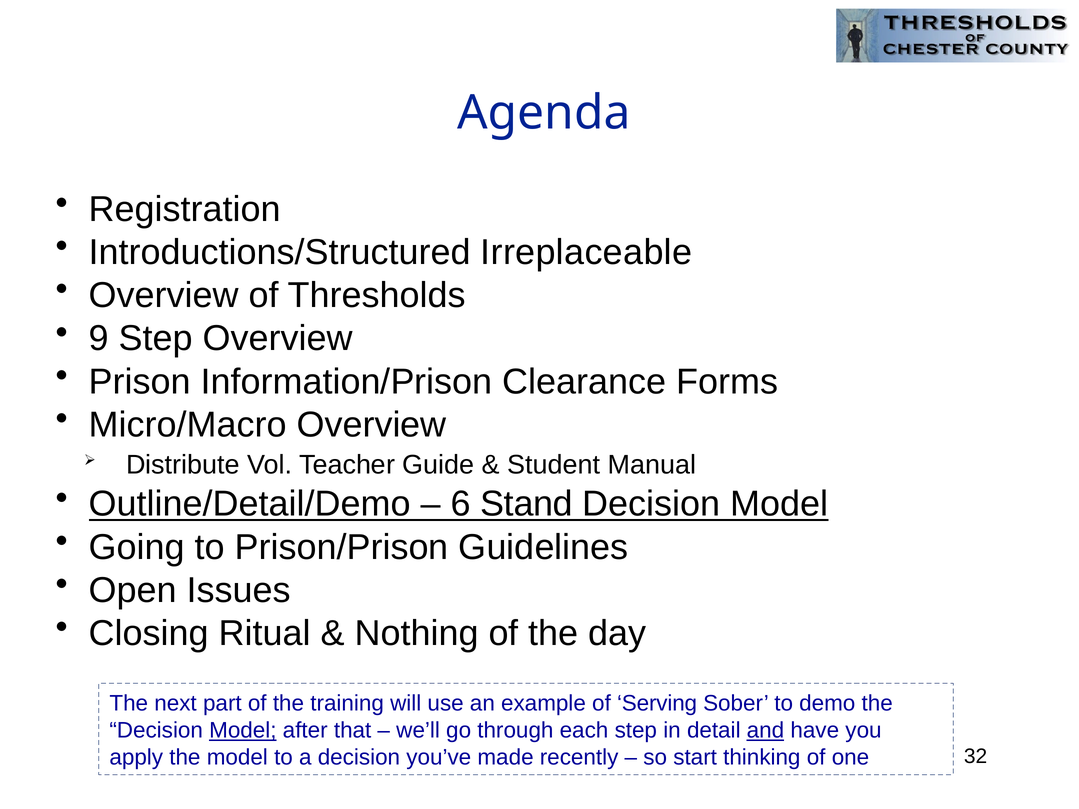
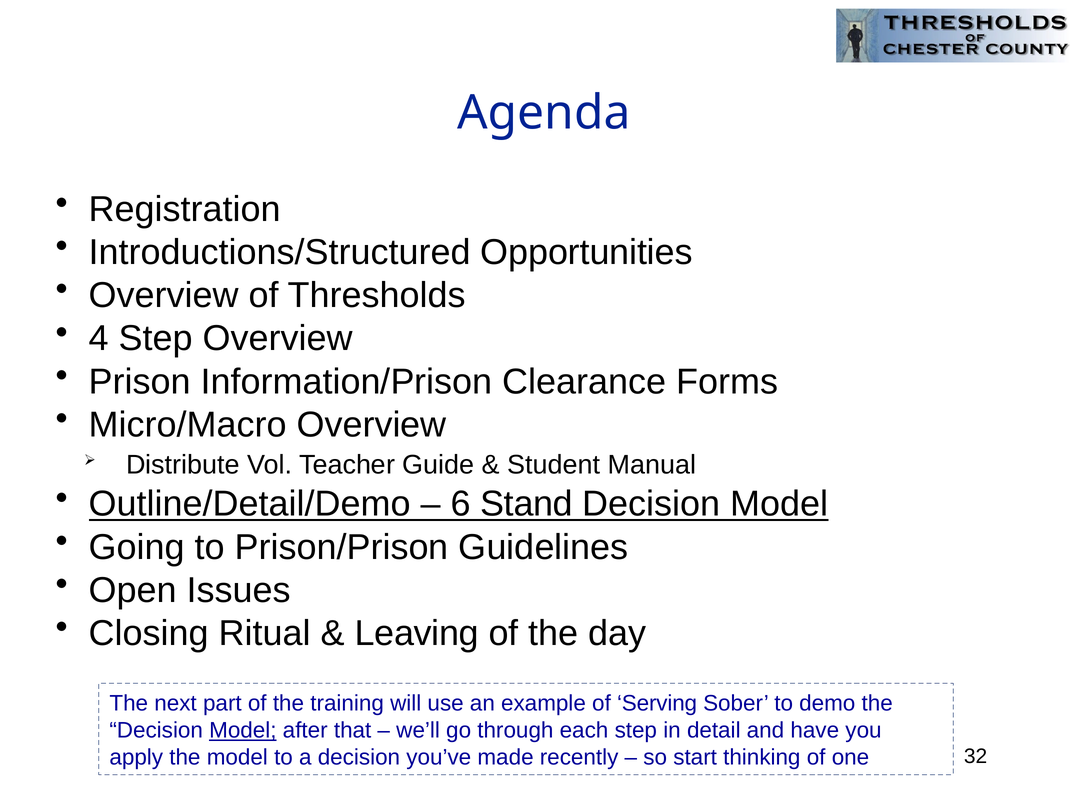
Irreplaceable: Irreplaceable -> Opportunities
9: 9 -> 4
Nothing: Nothing -> Leaving
and underline: present -> none
